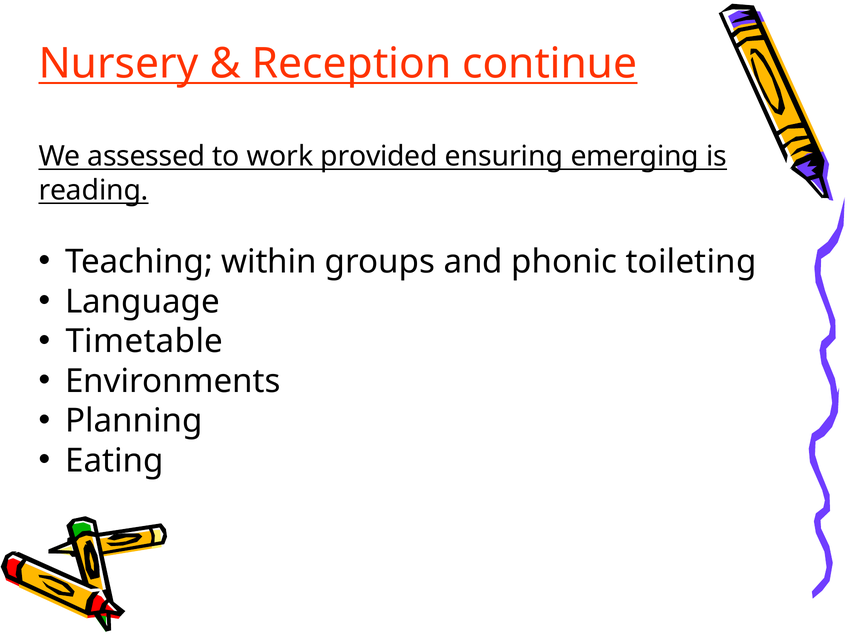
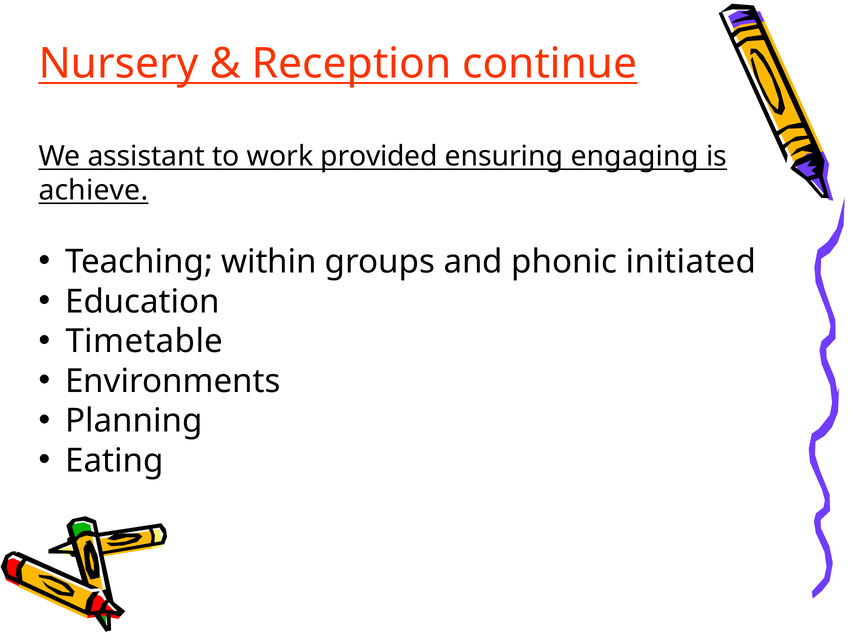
assessed: assessed -> assistant
emerging: emerging -> engaging
reading: reading -> achieve
toileting: toileting -> initiated
Language: Language -> Education
